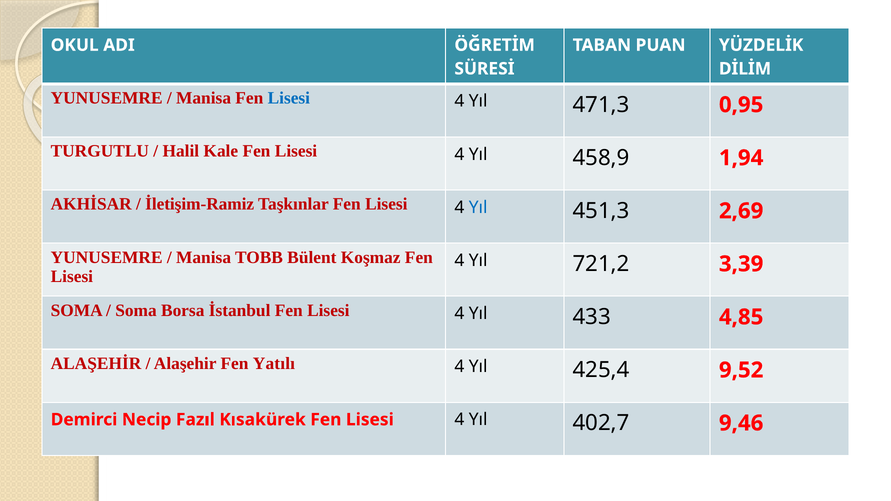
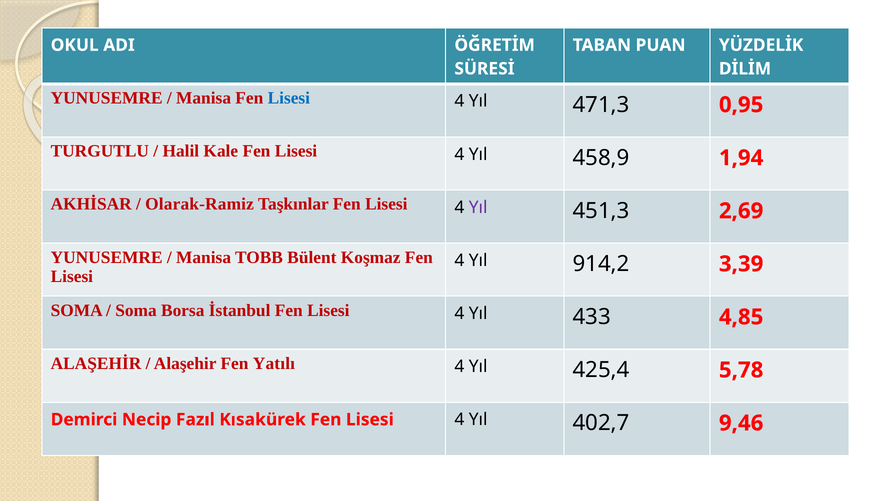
İletişim-Ramiz: İletişim-Ramiz -> Olarak-Ramiz
Yıl at (478, 207) colour: blue -> purple
721,2: 721,2 -> 914,2
9,52: 9,52 -> 5,78
